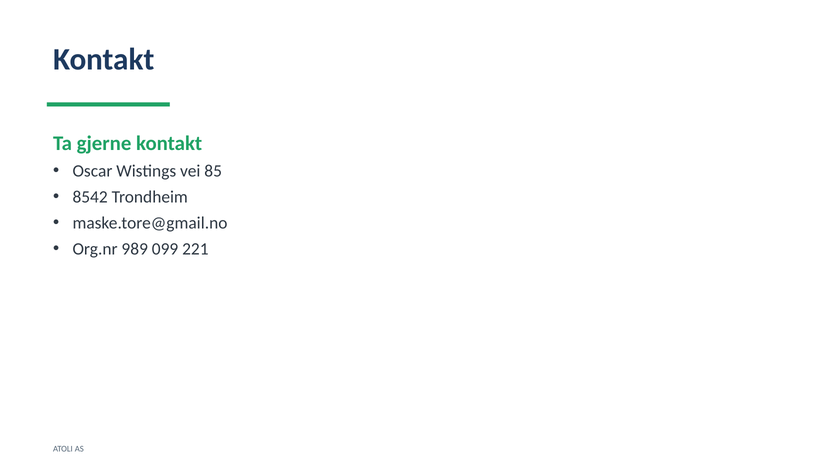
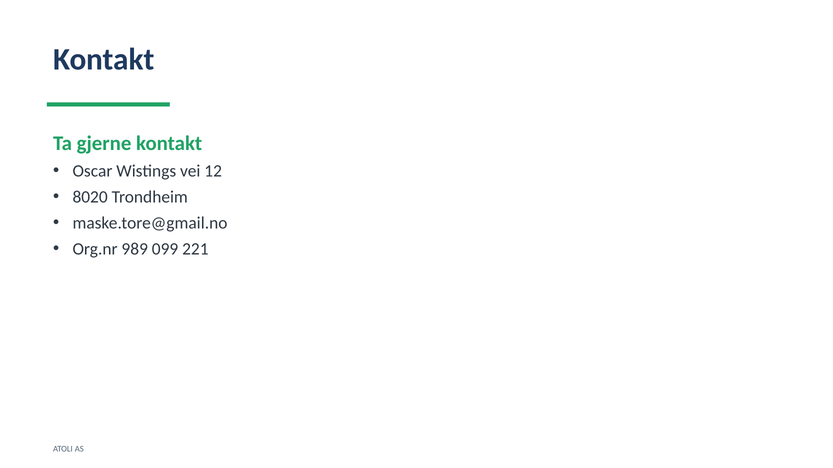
85: 85 -> 12
8542: 8542 -> 8020
